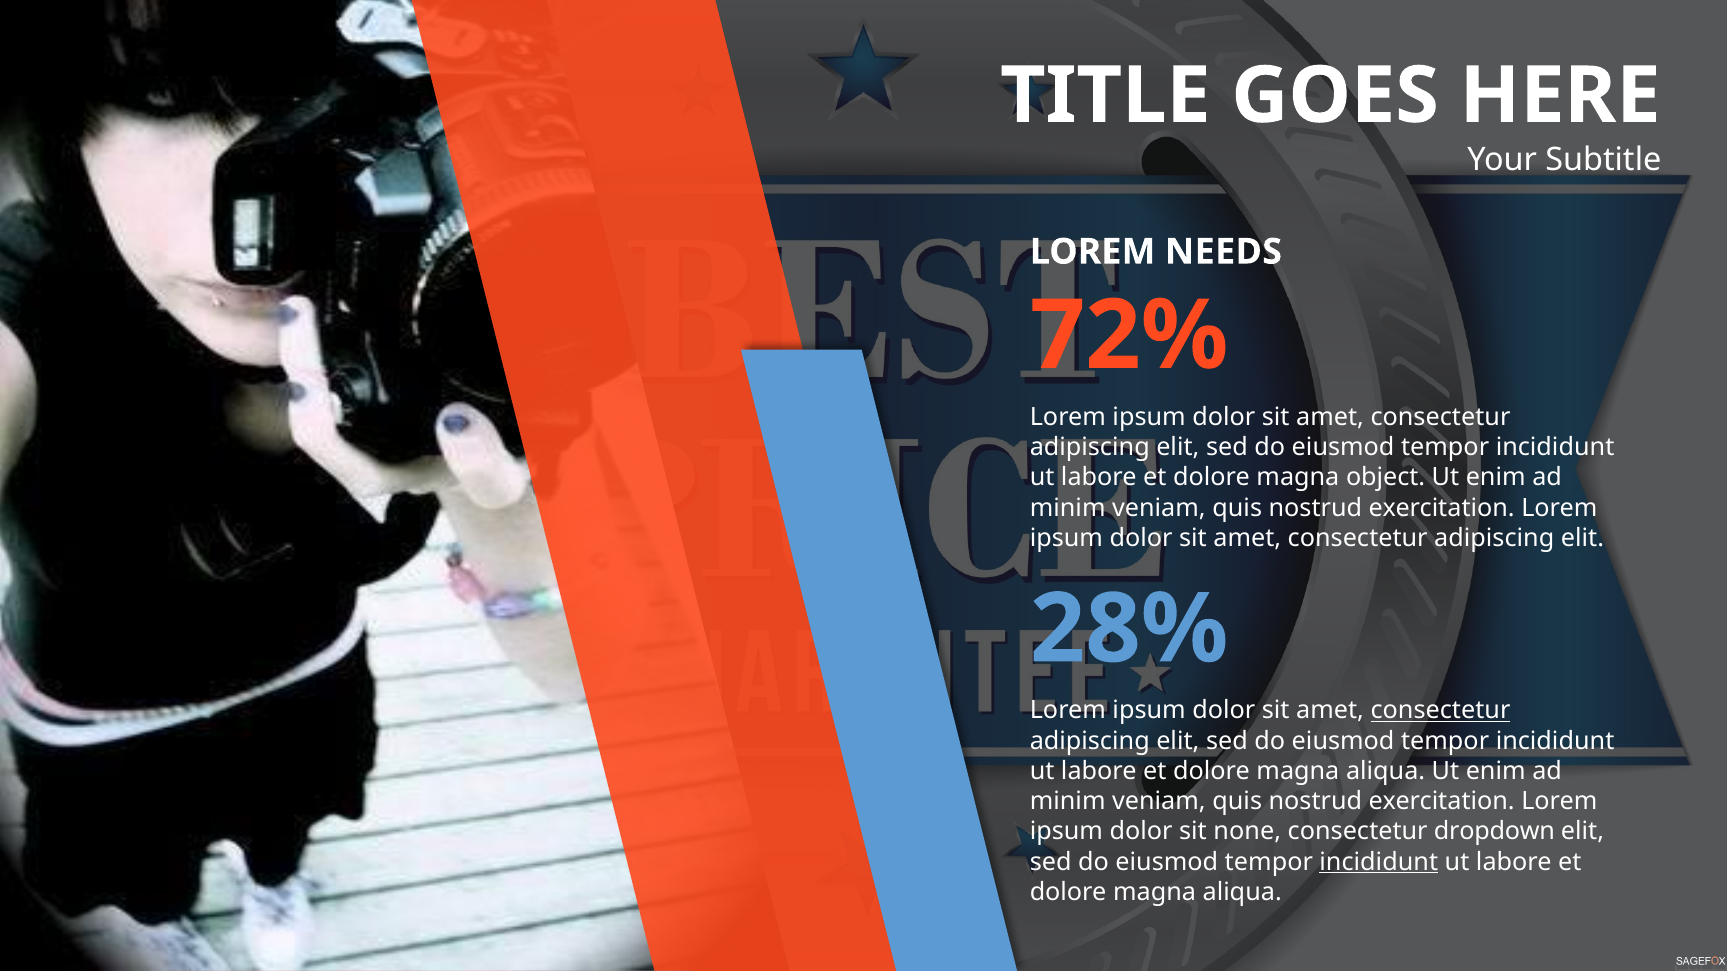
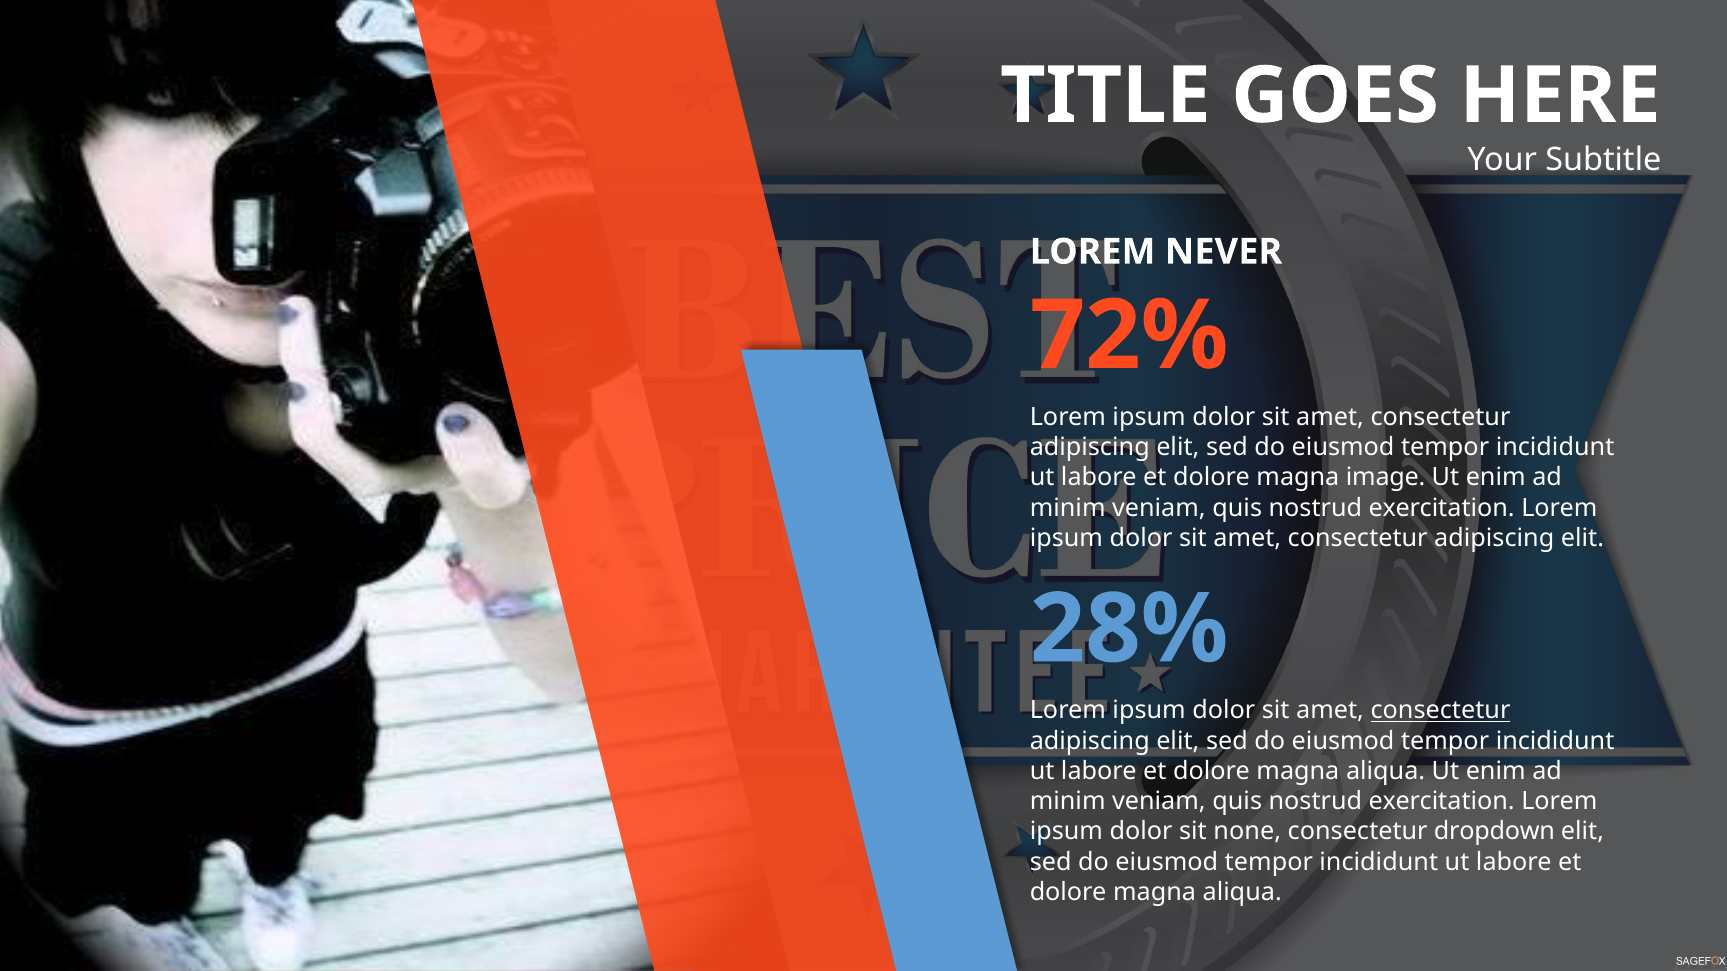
NEEDS: NEEDS -> NEVER
object: object -> image
incididunt at (1379, 862) underline: present -> none
